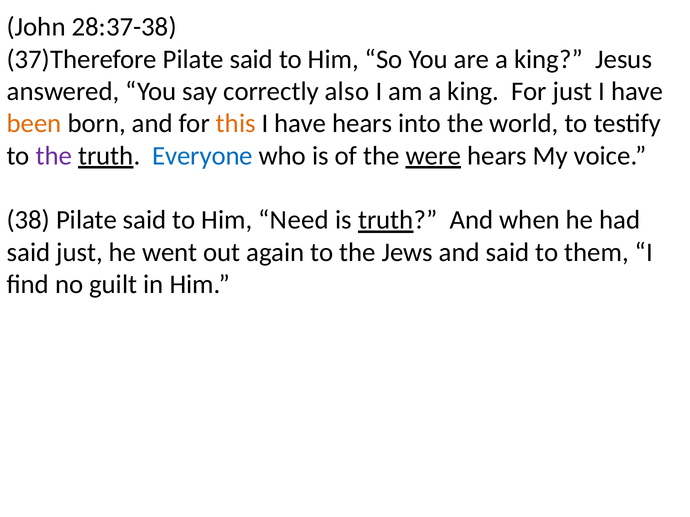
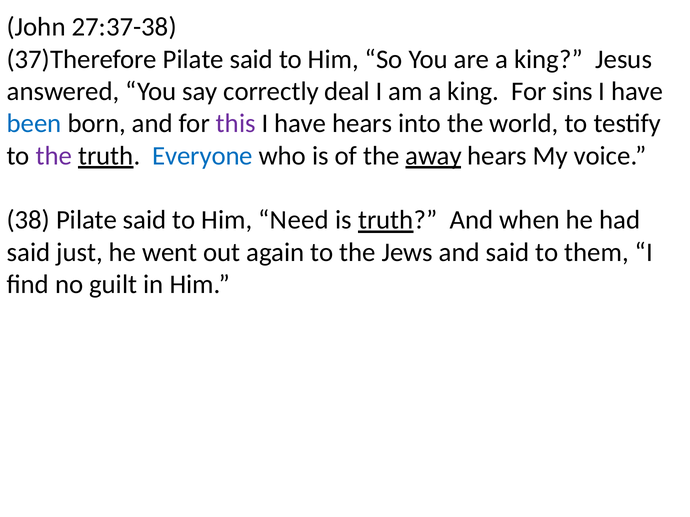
28:37-38: 28:37-38 -> 27:37-38
also: also -> deal
For just: just -> sins
been colour: orange -> blue
this colour: orange -> purple
were: were -> away
